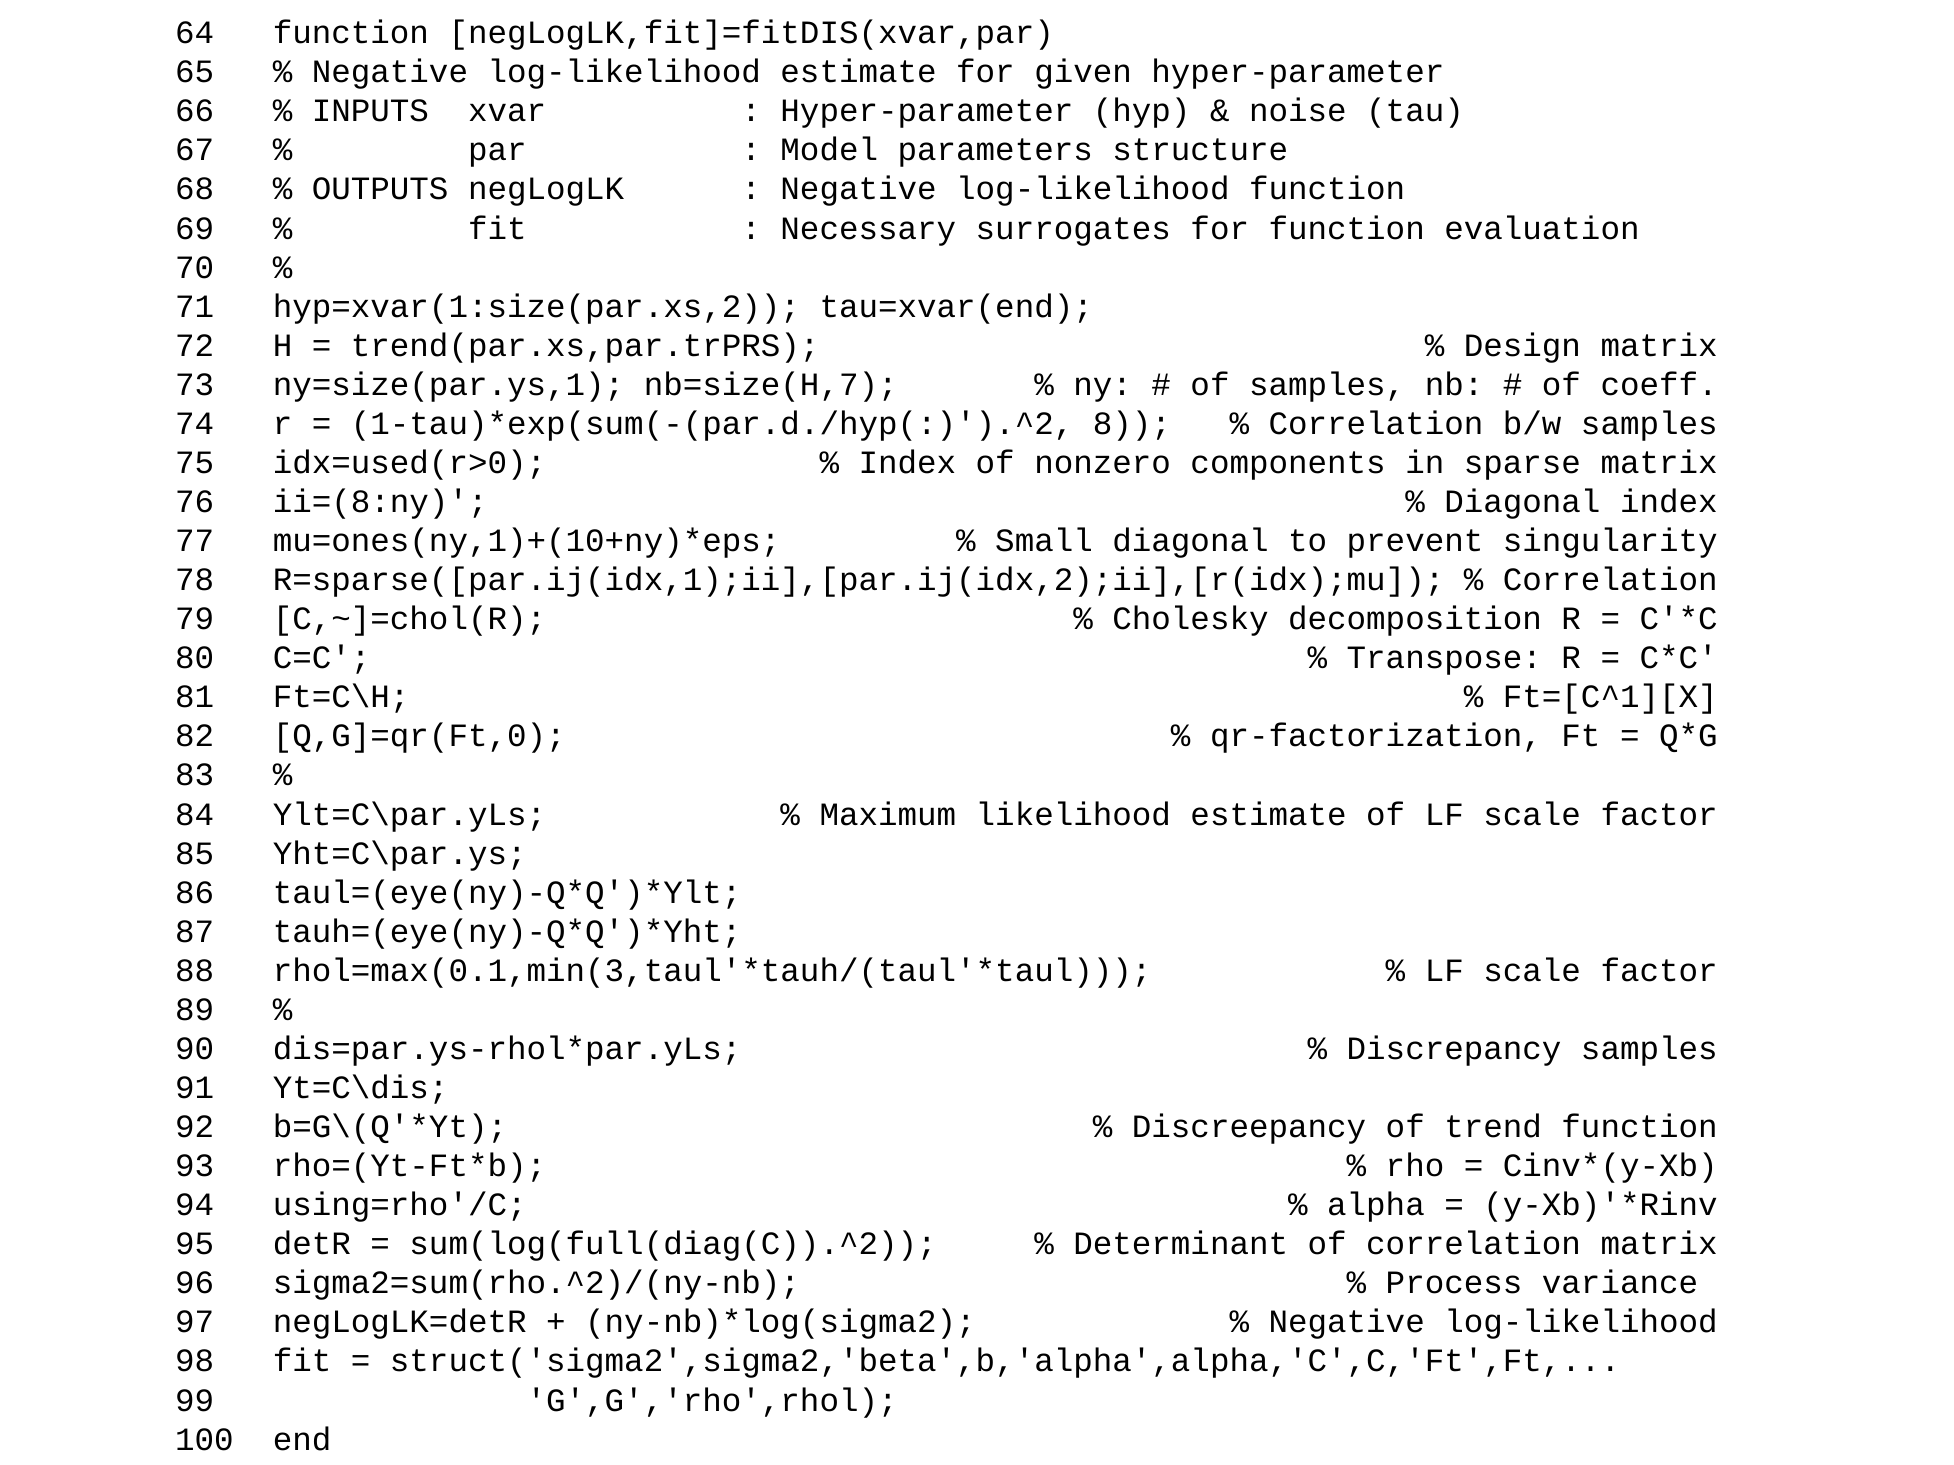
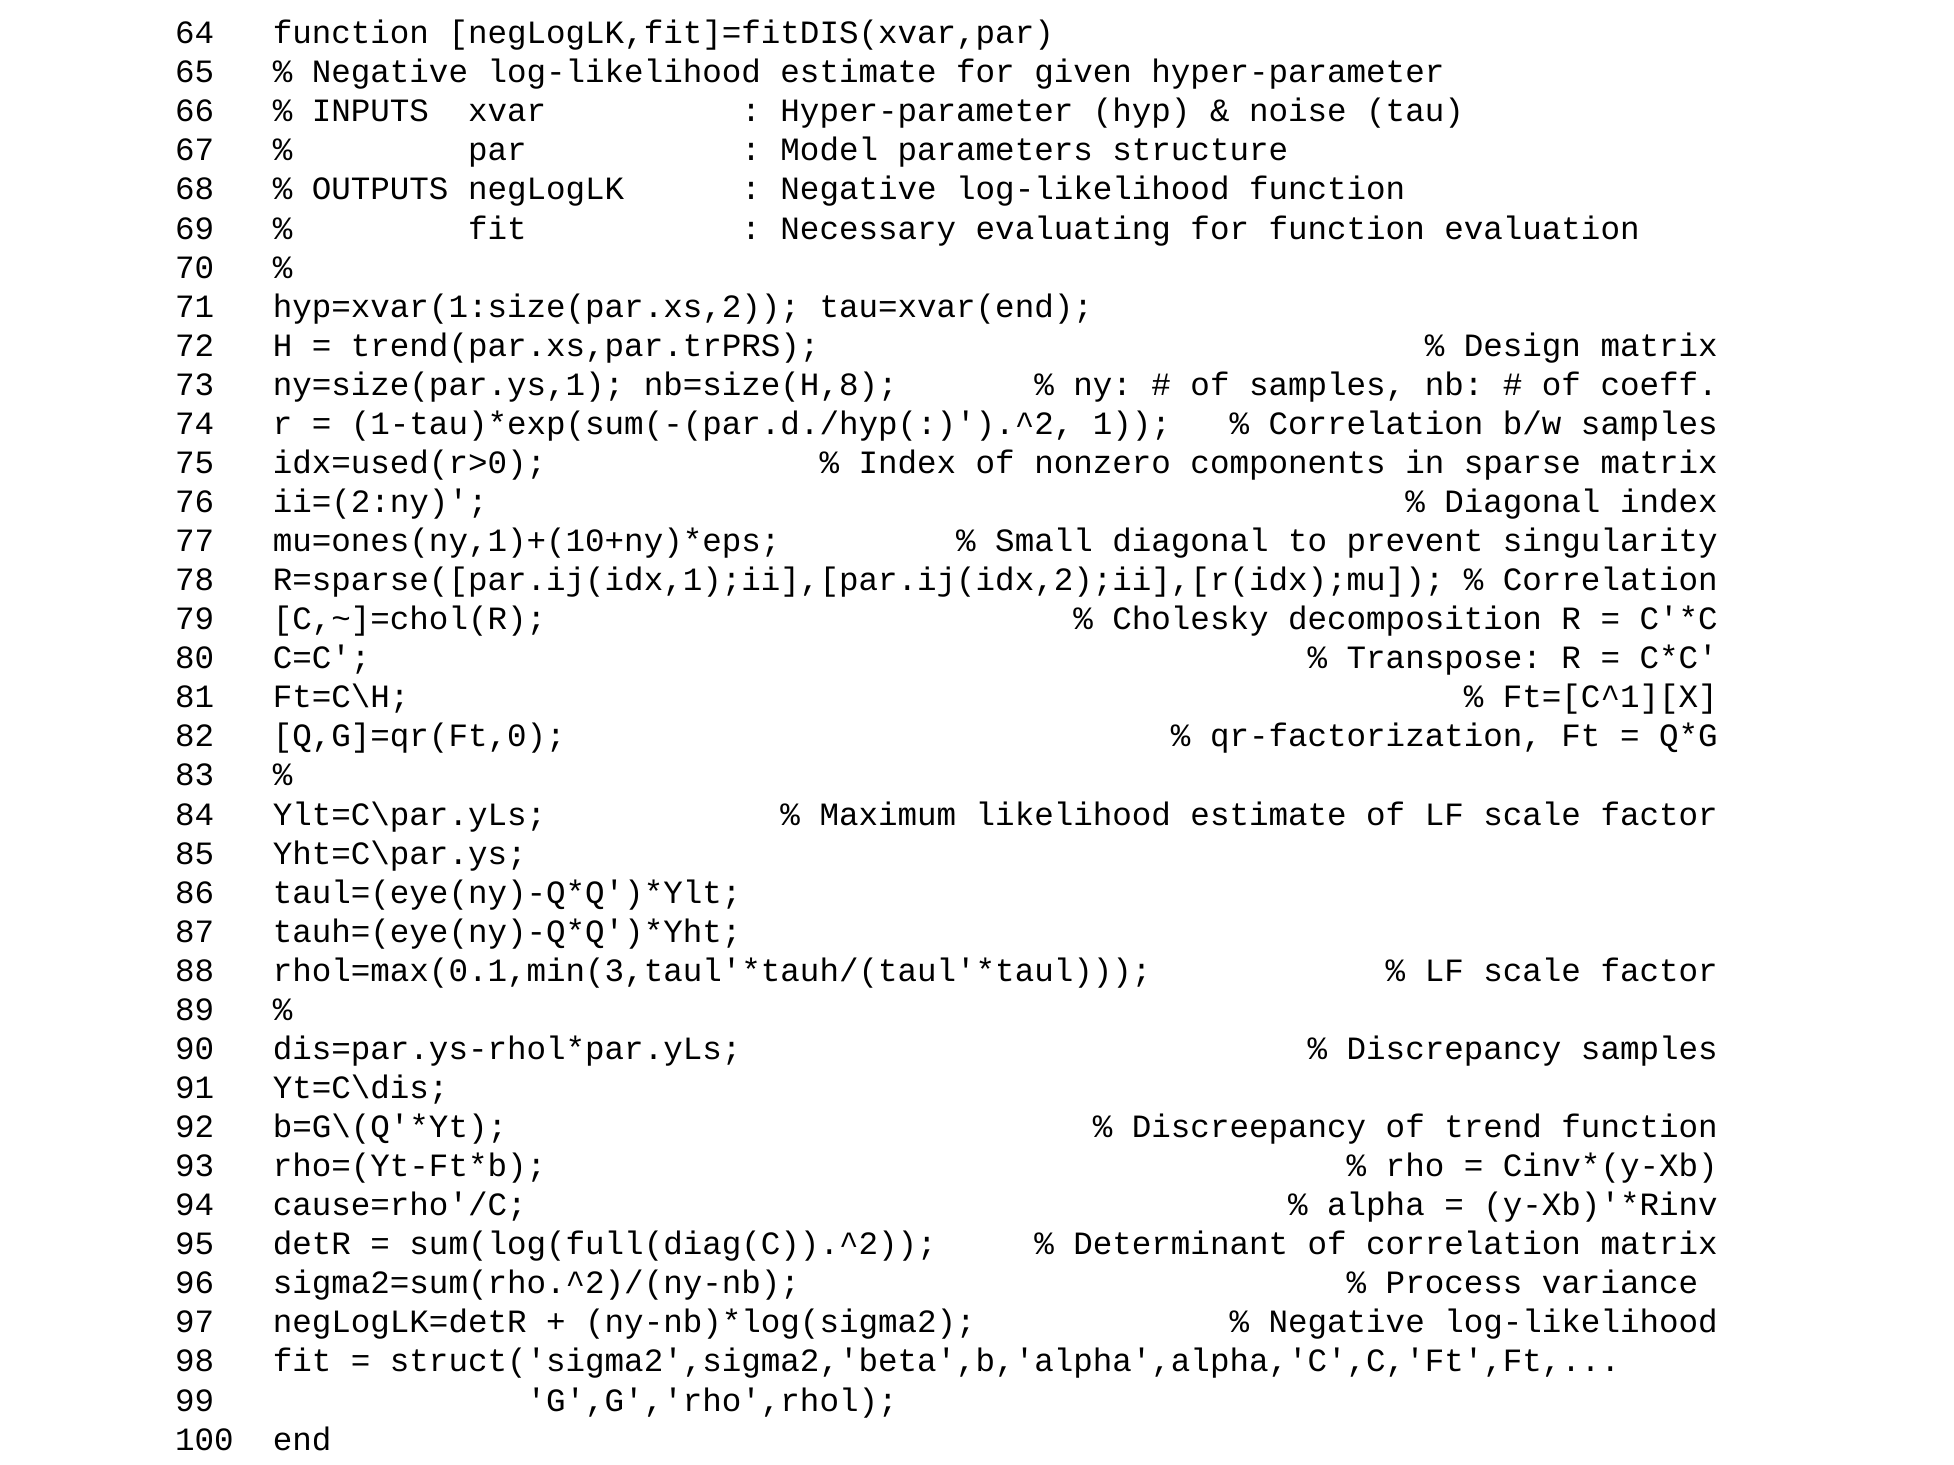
surrogates: surrogates -> evaluating
nb=size(H,7: nb=size(H,7 -> nb=size(H,8
8: 8 -> 1
ii=(8:ny: ii=(8:ny -> ii=(2:ny
using=rho'/C: using=rho'/C -> cause=rho'/C
